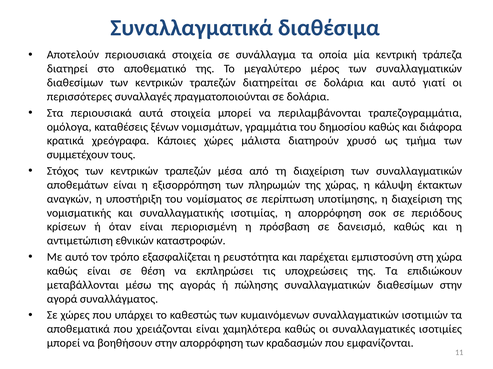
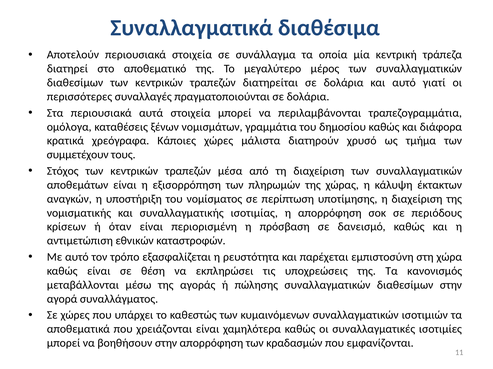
επιδιώκουν: επιδιώκουν -> κανονισμός
